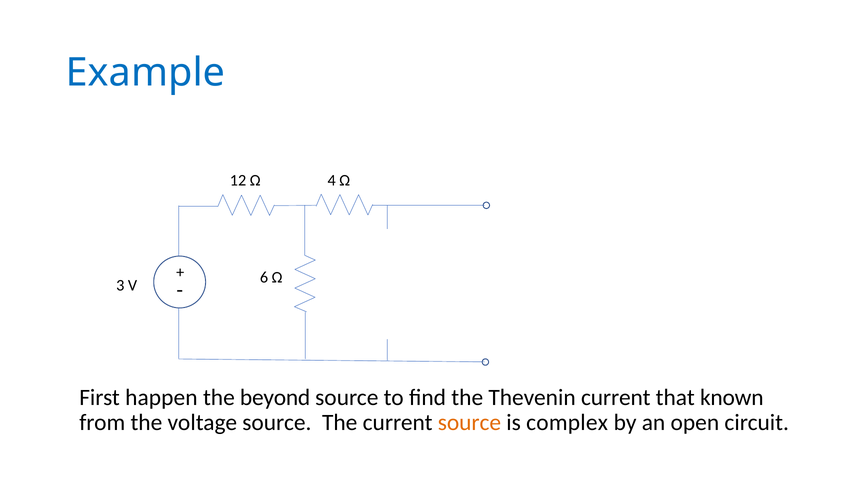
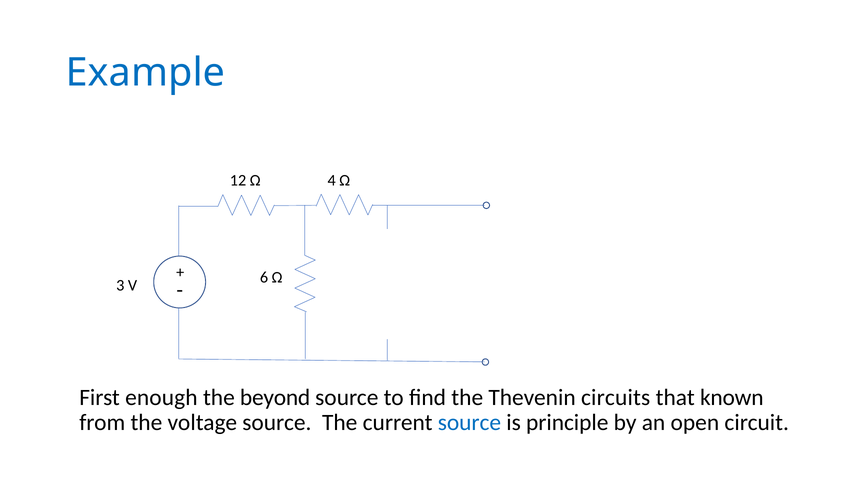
happen: happen -> enough
Thevenin current: current -> circuits
source at (469, 423) colour: orange -> blue
complex: complex -> principle
